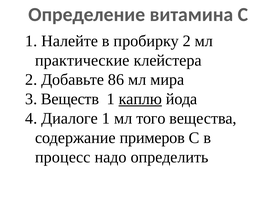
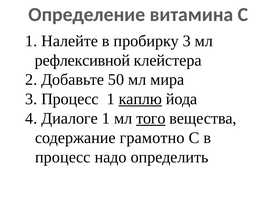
пробирку 2: 2 -> 3
практические: практические -> рефлексивной
86: 86 -> 50
Веществ at (70, 99): Веществ -> Процесс
того underline: none -> present
примеров: примеров -> грамотно
